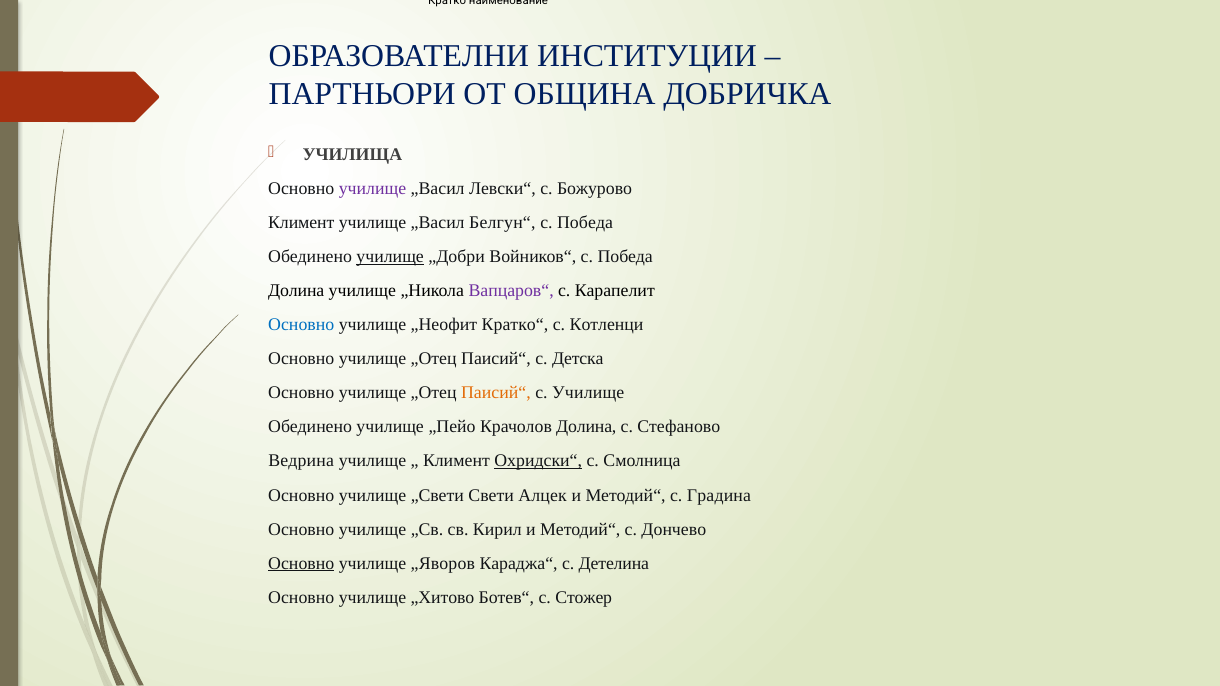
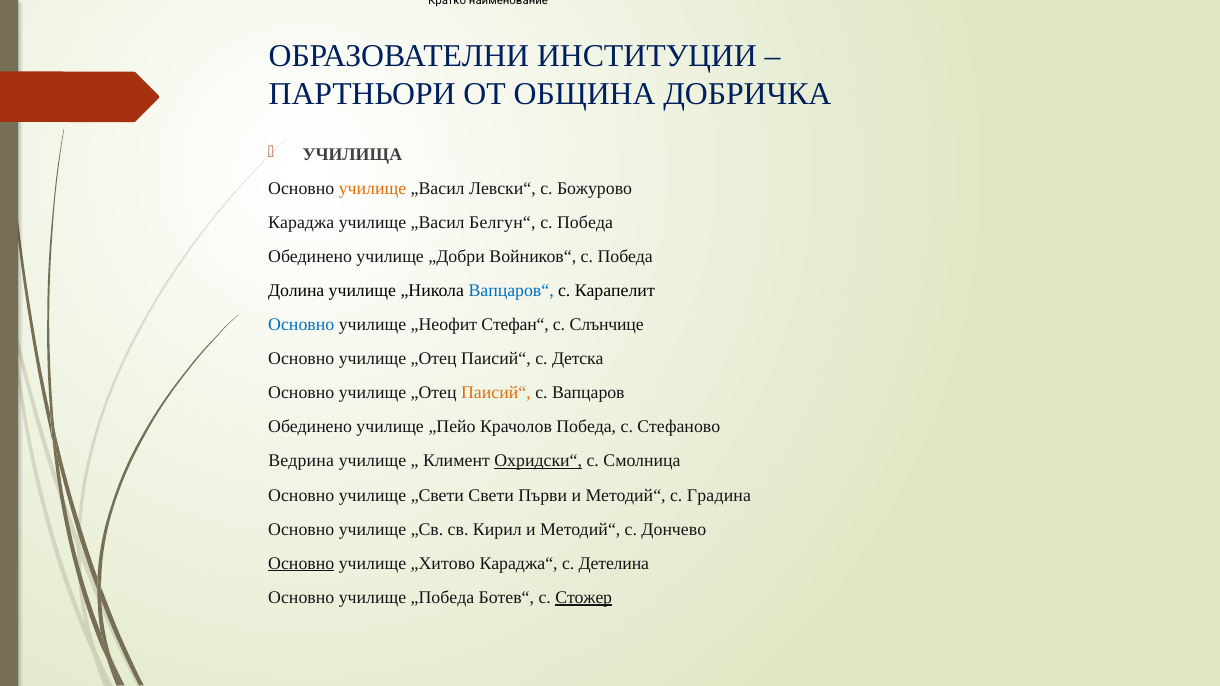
училище at (373, 189) colour: purple -> orange
Климент at (301, 223): Климент -> Караджа
училище at (390, 257) underline: present -> none
Вапцаров“ colour: purple -> blue
Кратко“: Кратко“ -> Стефан“
Котленци: Котленци -> Слънчице
с Училище: Училище -> Вапцаров
Крачолов Долина: Долина -> Победа
Алцек: Алцек -> Първи
„Яворов: „Яворов -> „Хитово
„Хитово: „Хитово -> „Победа
Стожер underline: none -> present
